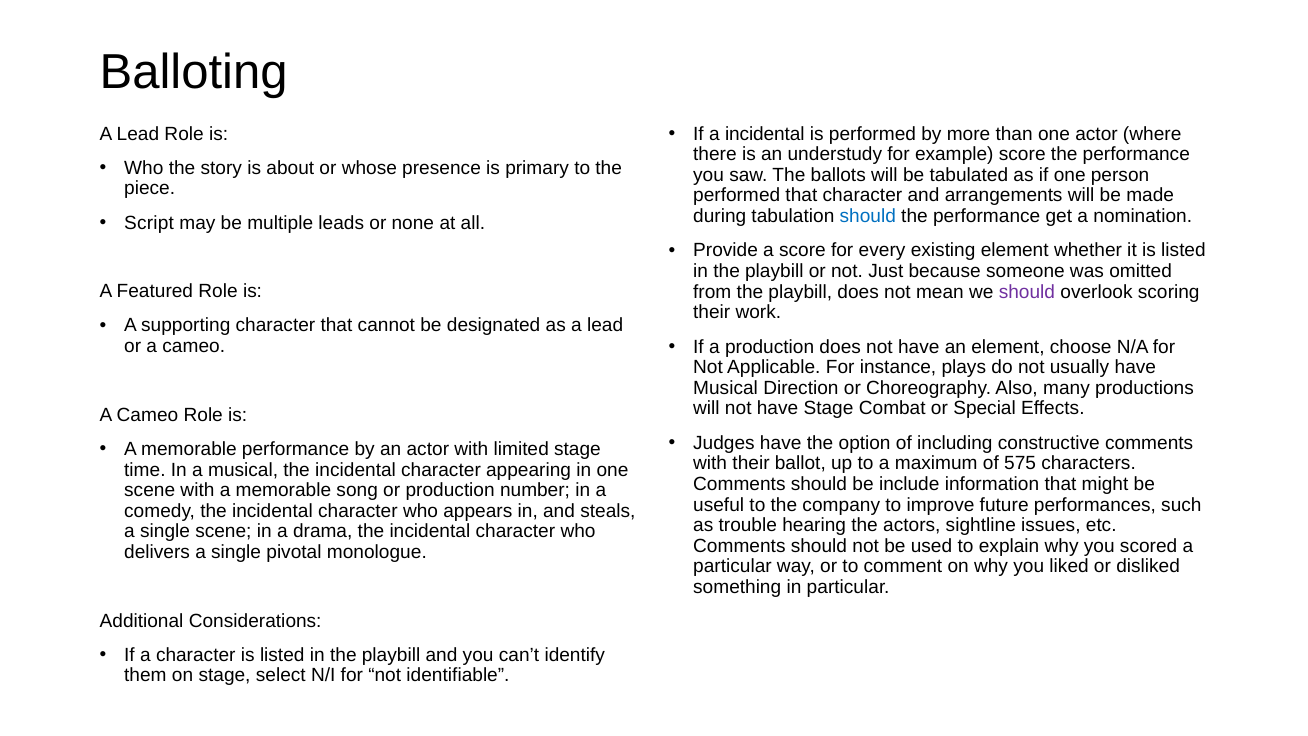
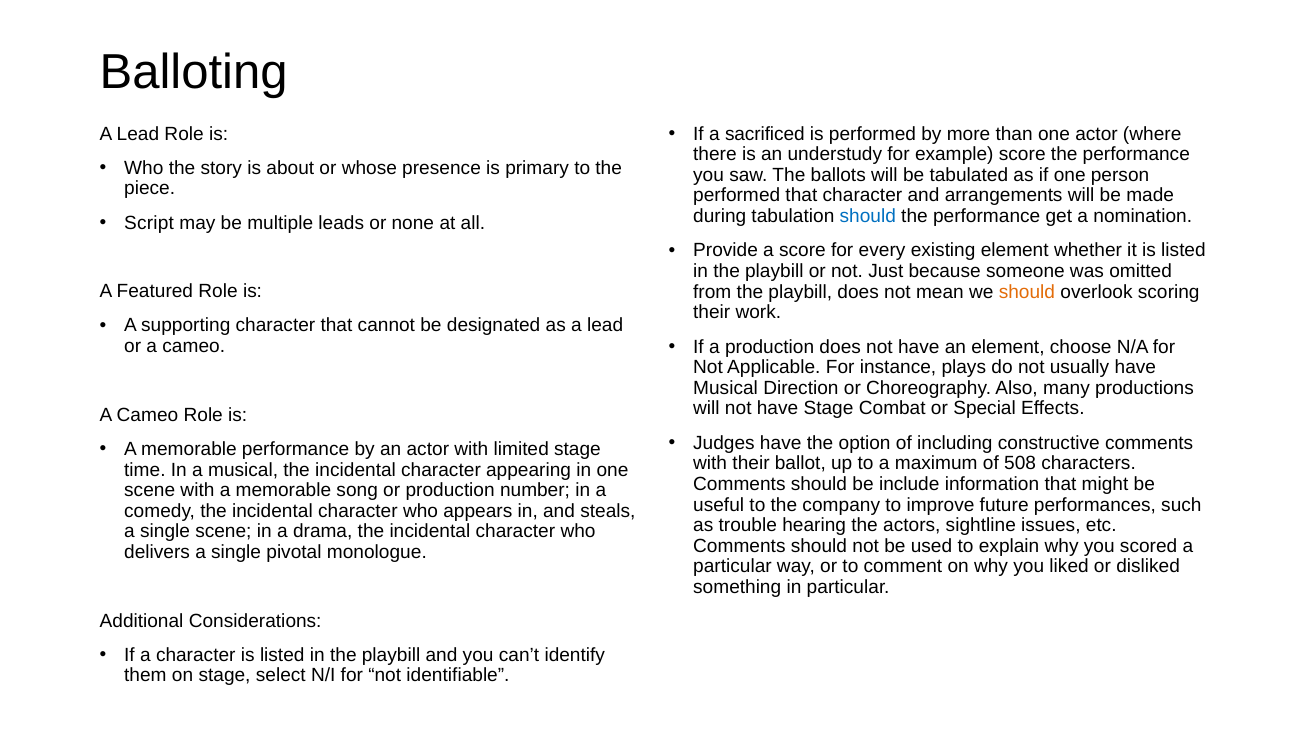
a incidental: incidental -> sacrificed
should at (1027, 292) colour: purple -> orange
575: 575 -> 508
